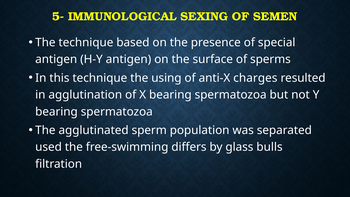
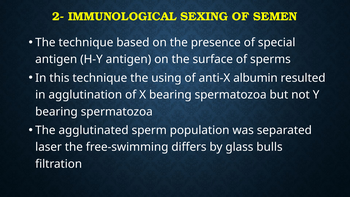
5-: 5- -> 2-
charges: charges -> albumin
used: used -> laser
